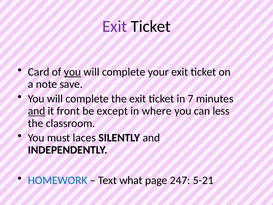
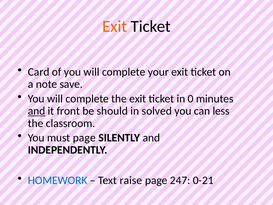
Exit at (115, 26) colour: purple -> orange
you at (72, 72) underline: present -> none
7: 7 -> 0
except: except -> should
where: where -> solved
must laces: laces -> page
what: what -> raise
5-21: 5-21 -> 0-21
